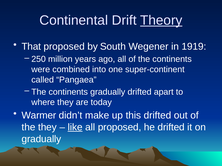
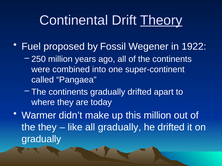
That: That -> Fuel
South: South -> Fossil
1919: 1919 -> 1922
this drifted: drifted -> million
like underline: present -> none
all proposed: proposed -> gradually
